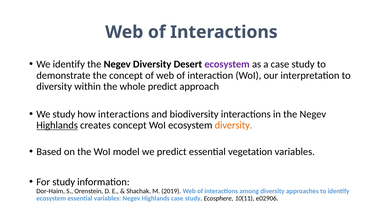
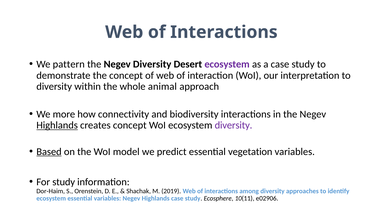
We identify: identify -> pattern
whole predict: predict -> animal
We study: study -> more
how interactions: interactions -> connectivity
diversity at (234, 126) colour: orange -> purple
Based underline: none -> present
